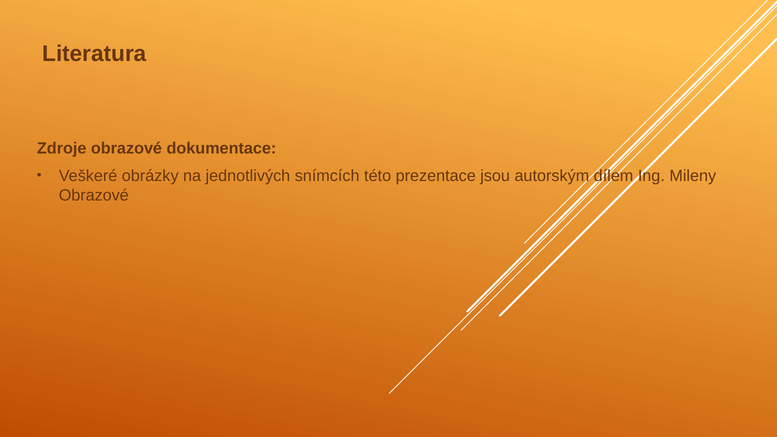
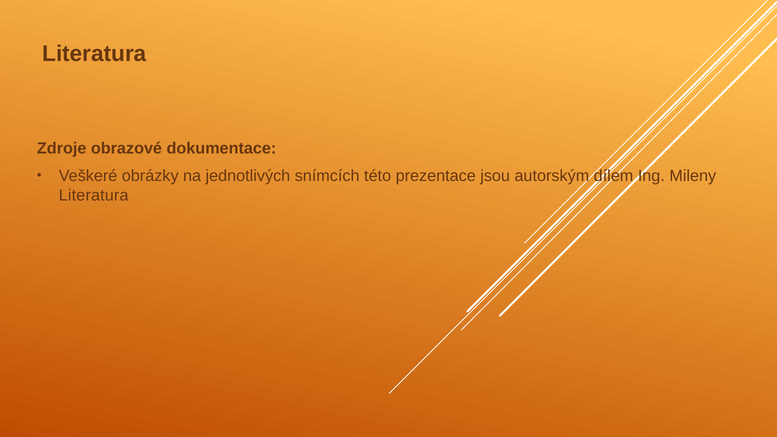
Obrazové at (94, 195): Obrazové -> Literatura
